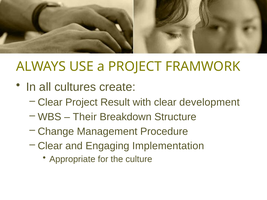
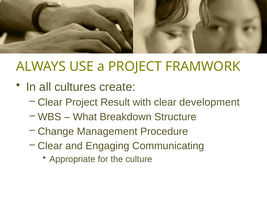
Their: Their -> What
Implementation: Implementation -> Communicating
